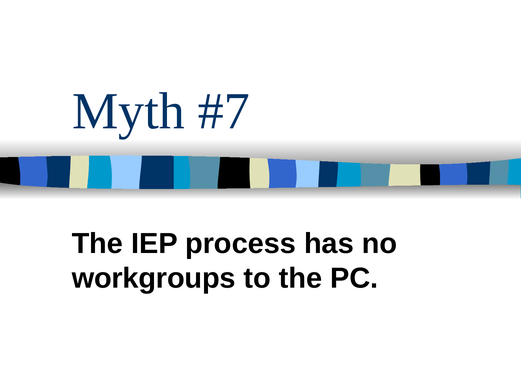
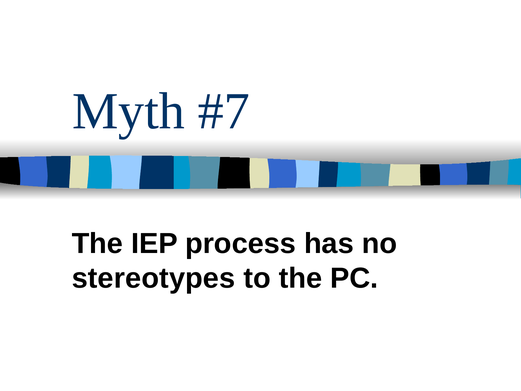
workgroups: workgroups -> stereotypes
